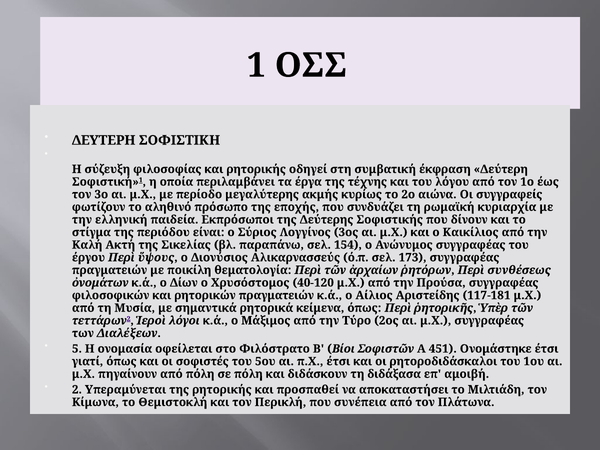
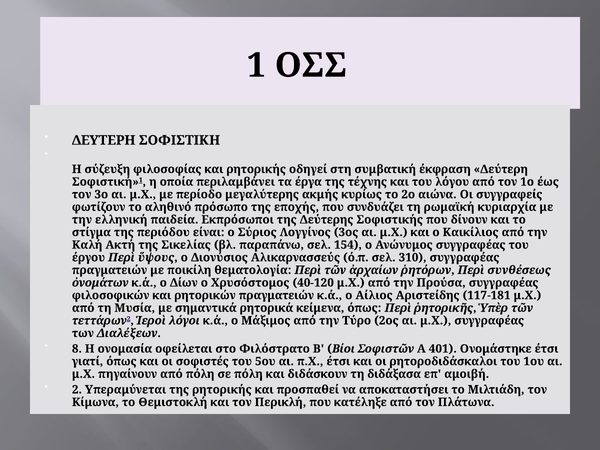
173: 173 -> 310
5: 5 -> 8
451: 451 -> 401
συνέπεια: συνέπεια -> κατέληξε
